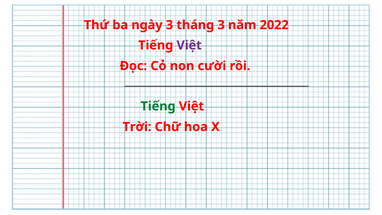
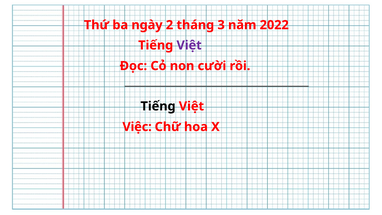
ngày 3: 3 -> 2
Tiếng at (158, 106) colour: green -> black
Trời: Trời -> Việc
